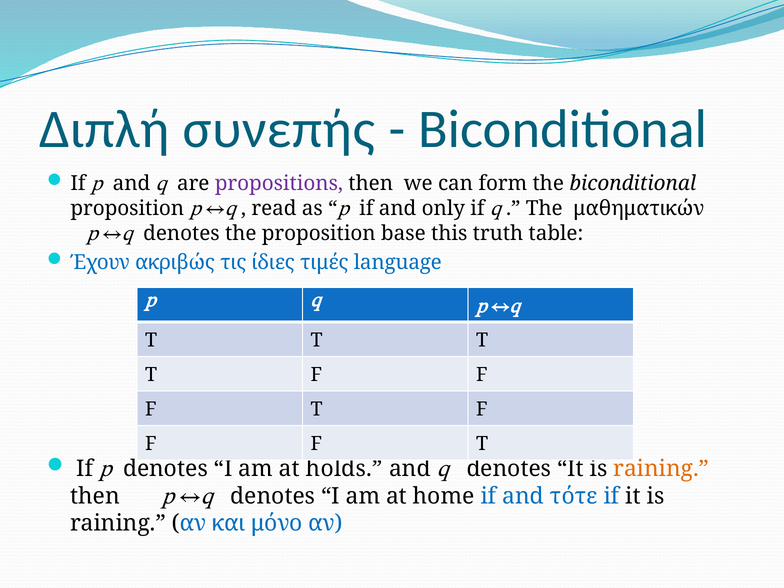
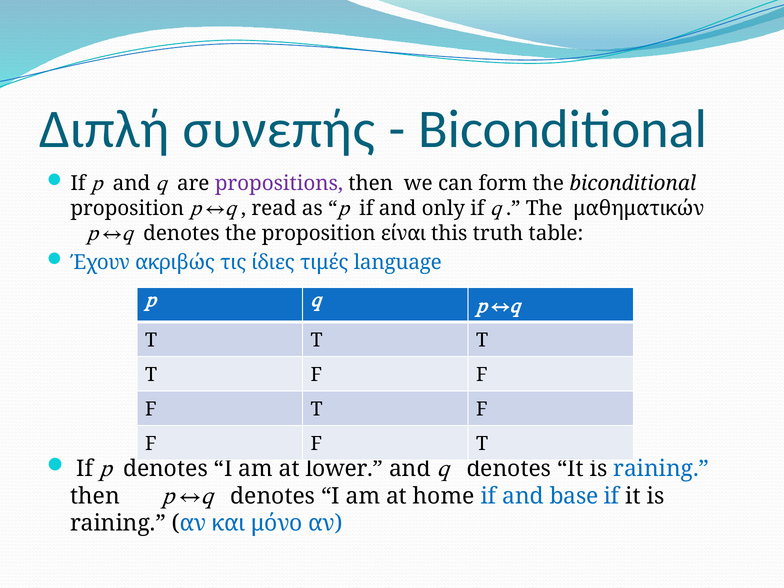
base: base -> είναι
holds: holds -> lower
raining at (661, 469) colour: orange -> blue
τότε: τότε -> base
